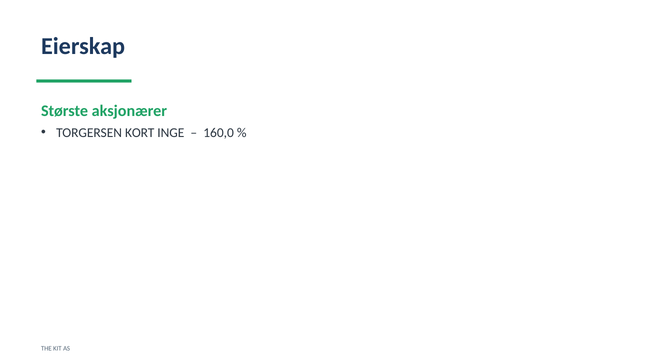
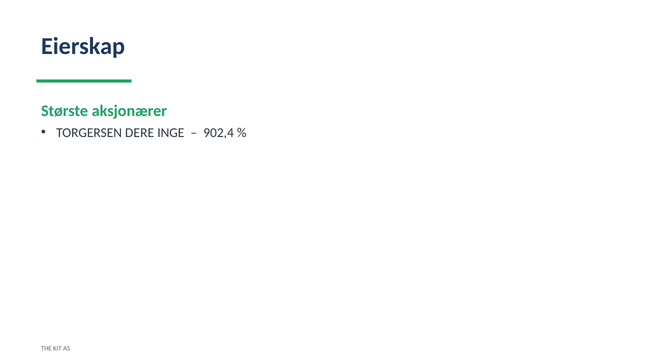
KORT: KORT -> DERE
160,0: 160,0 -> 902,4
